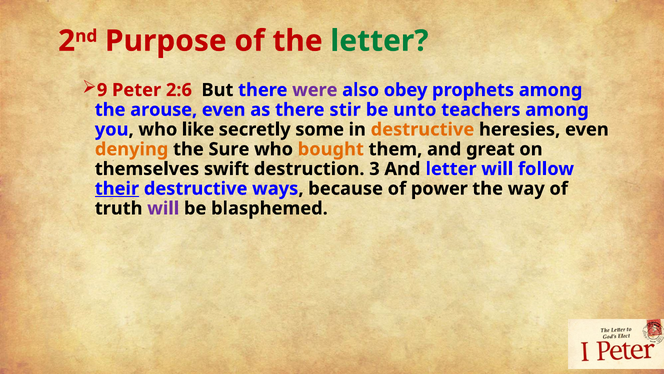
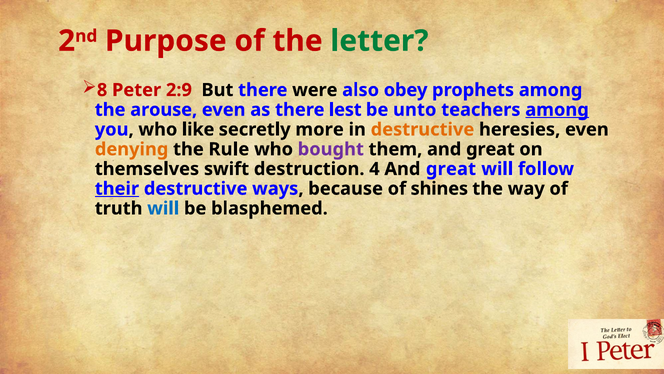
9: 9 -> 8
2:6: 2:6 -> 2:9
were colour: purple -> black
stir: stir -> lest
among at (557, 110) underline: none -> present
some: some -> more
Sure: Sure -> Rule
bought colour: orange -> purple
3: 3 -> 4
letter at (451, 169): letter -> great
power: power -> shines
will at (163, 208) colour: purple -> blue
